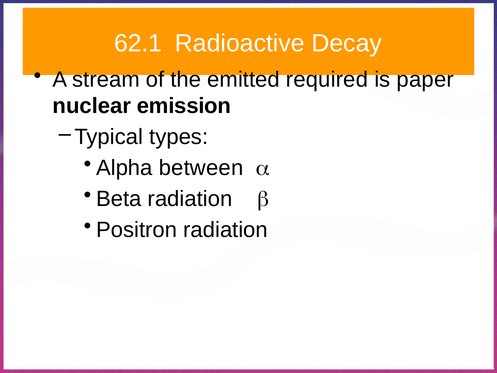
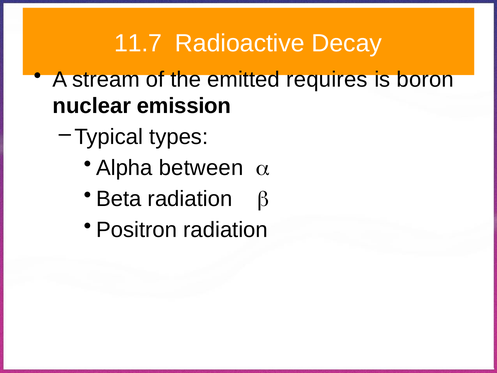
62.1: 62.1 -> 11.7
required: required -> requires
paper: paper -> boron
